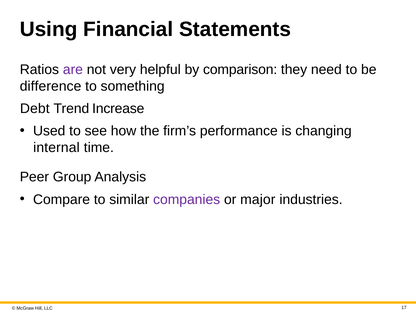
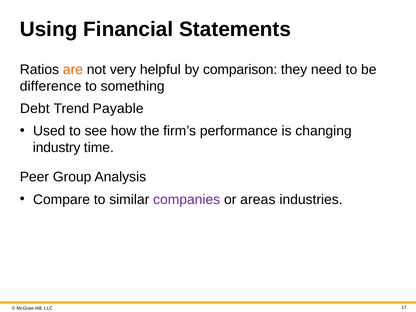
are colour: purple -> orange
Increase: Increase -> Payable
internal: internal -> industry
major: major -> areas
